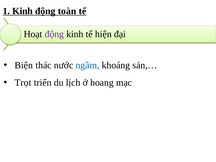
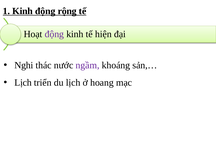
toàn: toàn -> rộng
Biện: Biện -> Nghi
ngầm colour: blue -> purple
Trọt at (23, 83): Trọt -> Lịch
